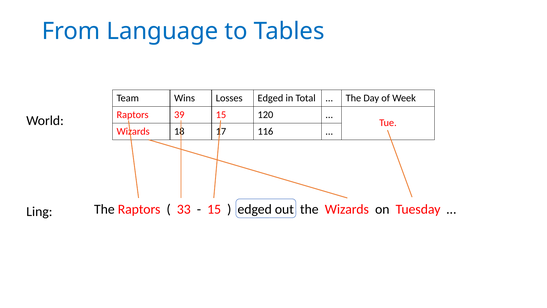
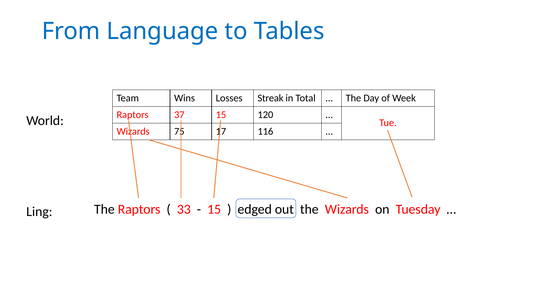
Losses Edged: Edged -> Streak
39: 39 -> 37
18: 18 -> 75
